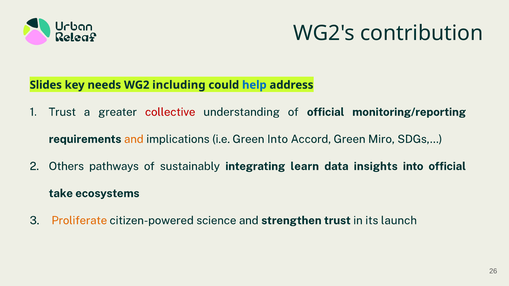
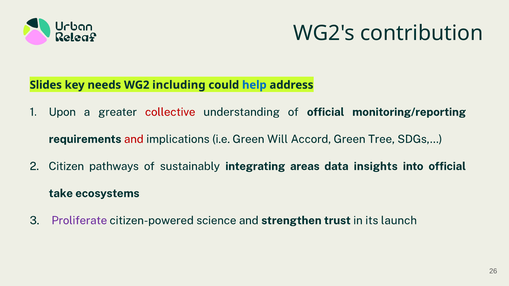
Trust at (62, 112): Trust -> Upon
and at (134, 139) colour: orange -> red
Green Into: Into -> Will
Miro: Miro -> Tree
Others: Others -> Citizen
learn: learn -> areas
Proliferate colour: orange -> purple
